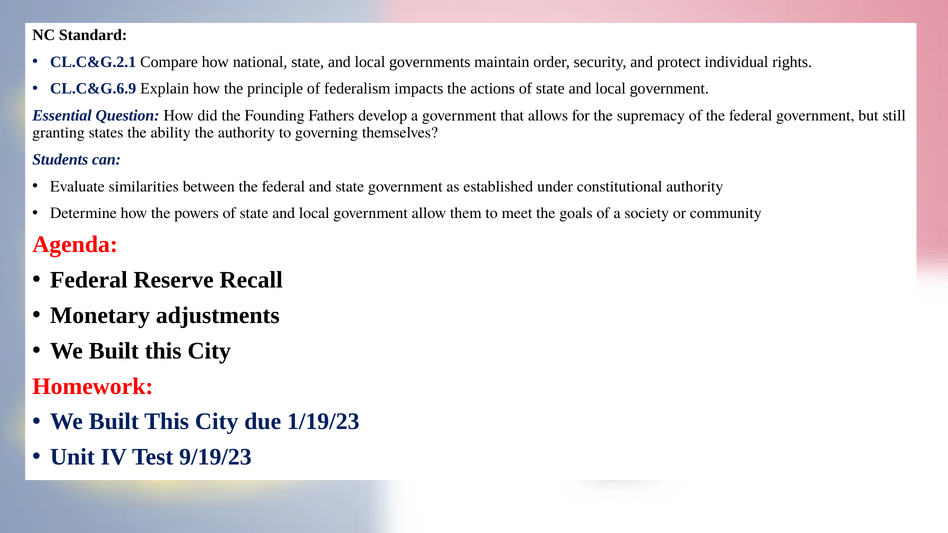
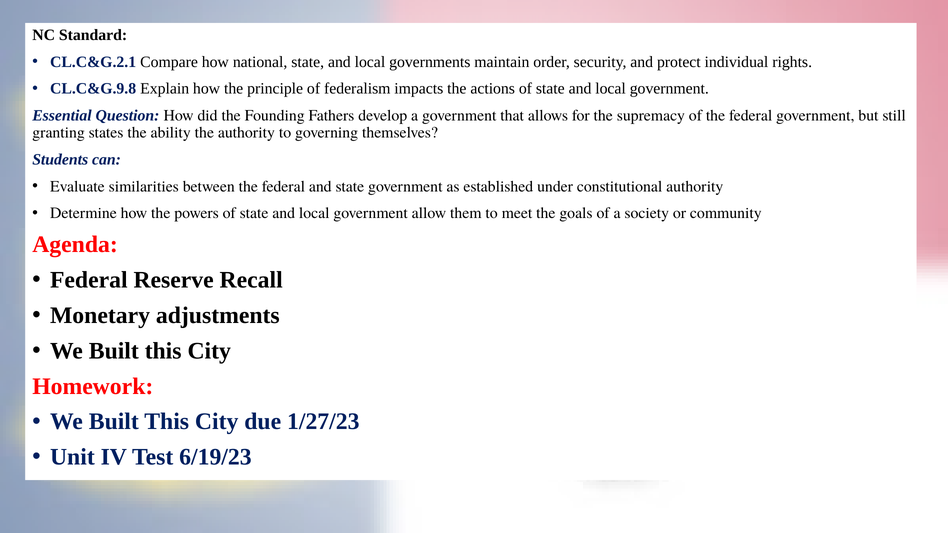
CL.C&G.6.9: CL.C&G.6.9 -> CL.C&G.9.8
1/19/23: 1/19/23 -> 1/27/23
9/19/23: 9/19/23 -> 6/19/23
